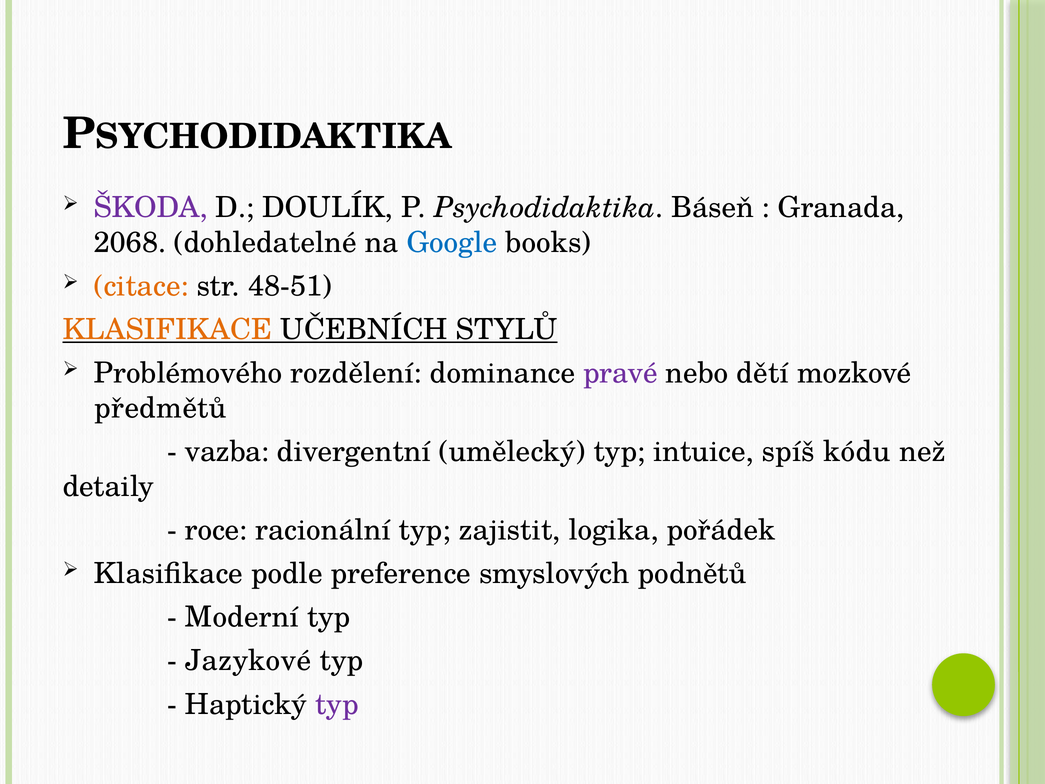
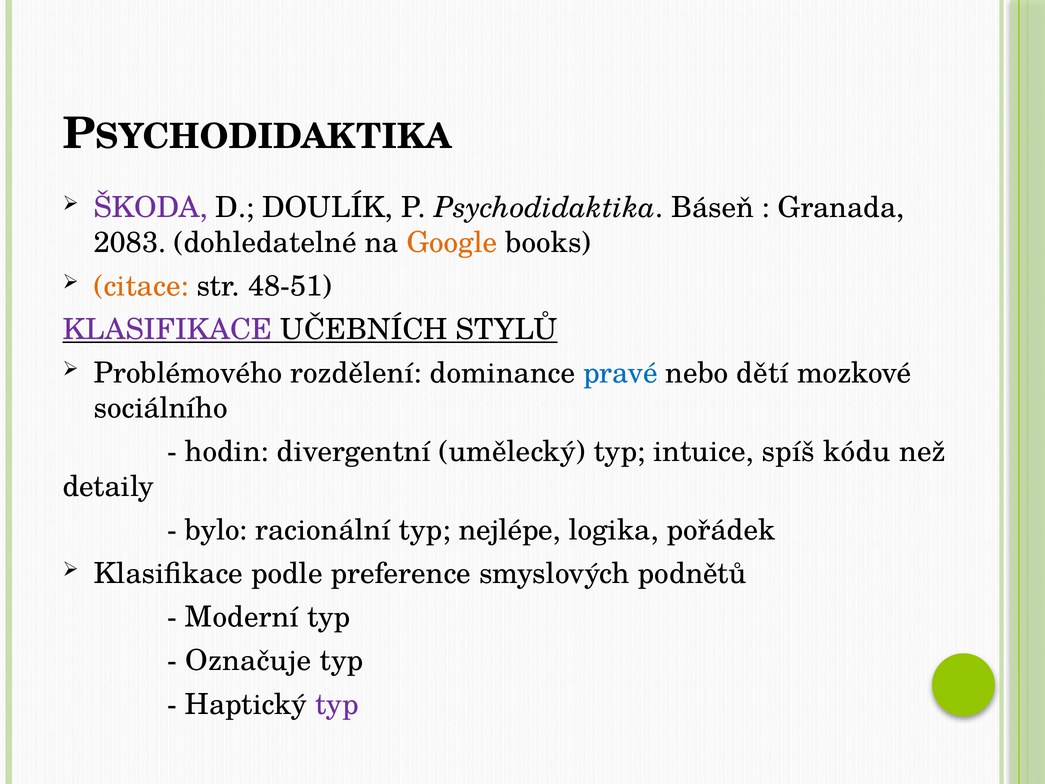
2068: 2068 -> 2083
Google colour: blue -> orange
KLASIFIKACE at (168, 330) colour: orange -> purple
pravé colour: purple -> blue
předmětů: předmětů -> sociálního
vazba: vazba -> hodin
roce: roce -> bylo
zajistit: zajistit -> nejlépe
Jazykové: Jazykové -> Označuje
